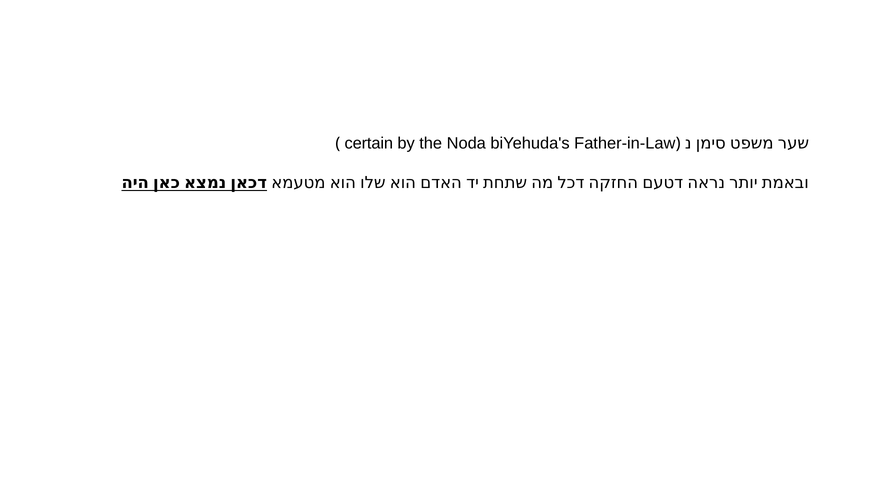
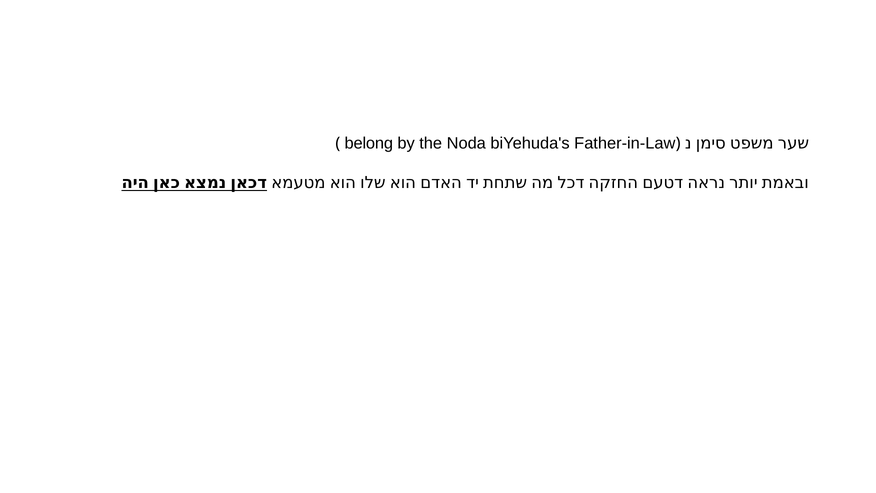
certain: certain -> belong
